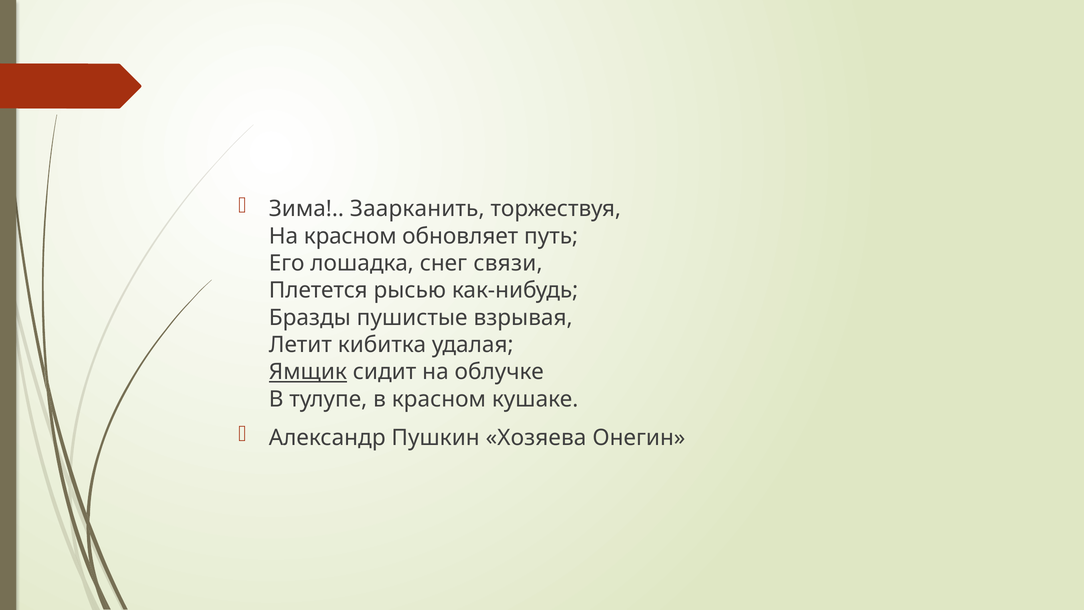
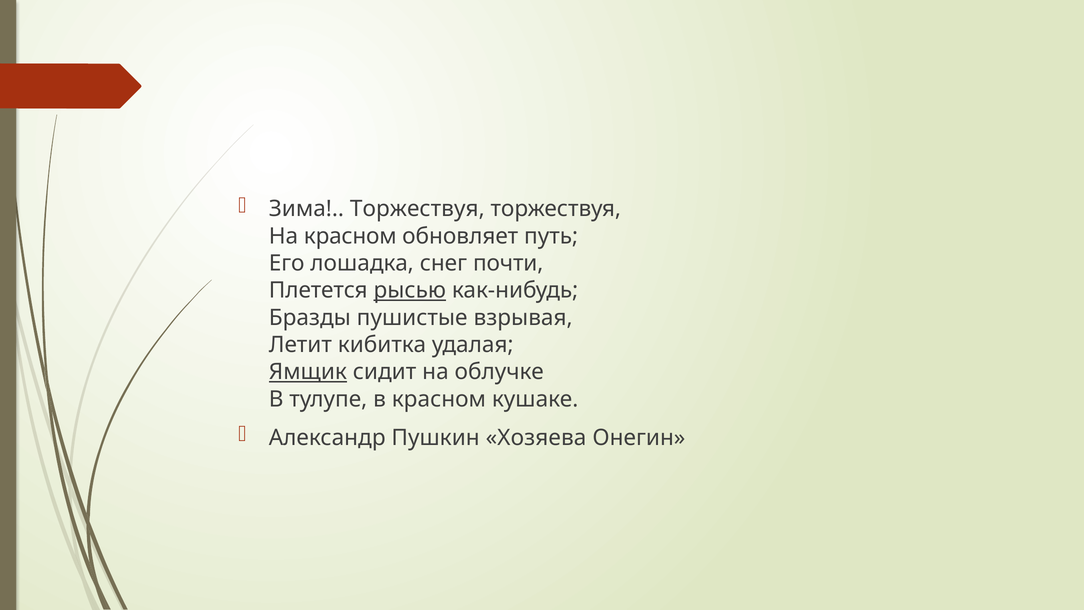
Зима Заарканить: Заарканить -> Торжествуя
связи: связи -> почти
рысью underline: none -> present
